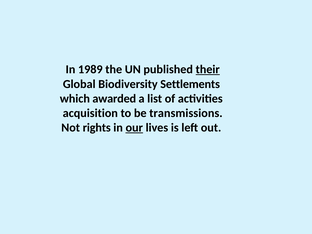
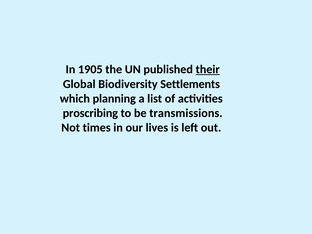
1989: 1989 -> 1905
awarded: awarded -> planning
acquisition: acquisition -> proscribing
rights: rights -> times
our underline: present -> none
